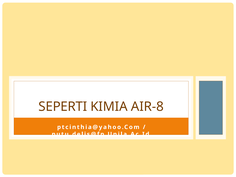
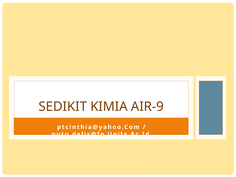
SEPERTI: SEPERTI -> SEDIKIT
AIR-8: AIR-8 -> AIR-9
